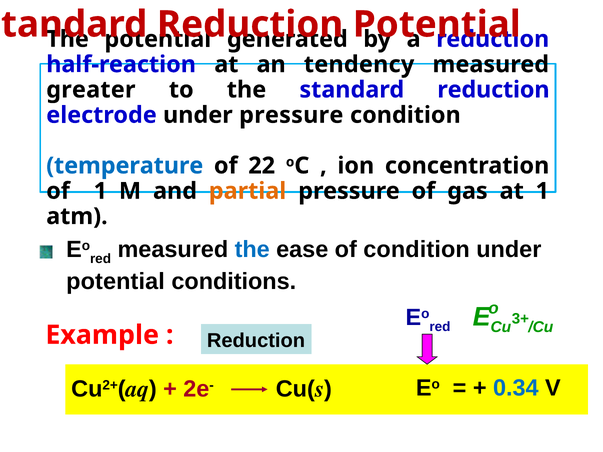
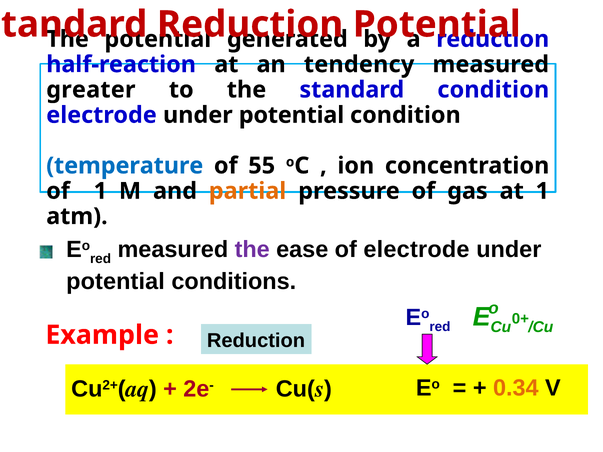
the standard reduction: reduction -> condition
pressure at (291, 115): pressure -> potential
22: 22 -> 55
the at (252, 250) colour: blue -> purple
of condition: condition -> electrode
3+: 3+ -> 0+
0.34 colour: blue -> orange
